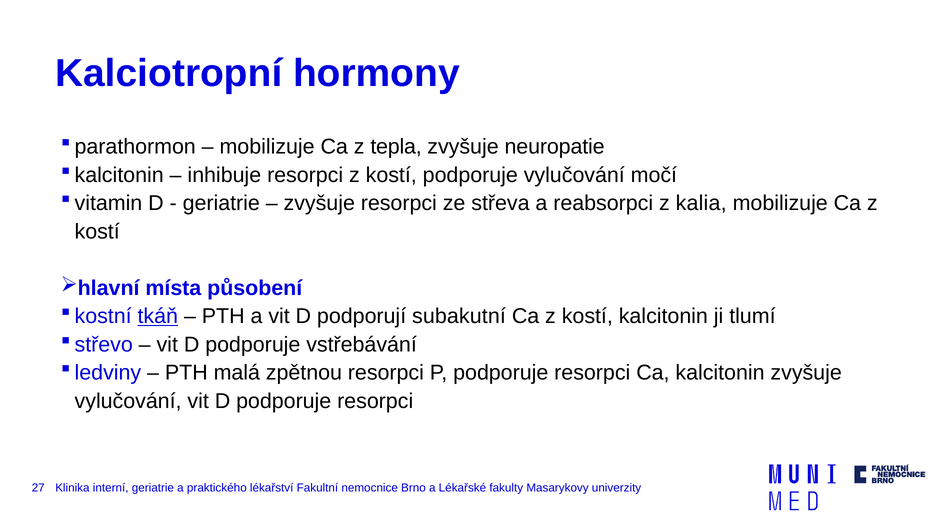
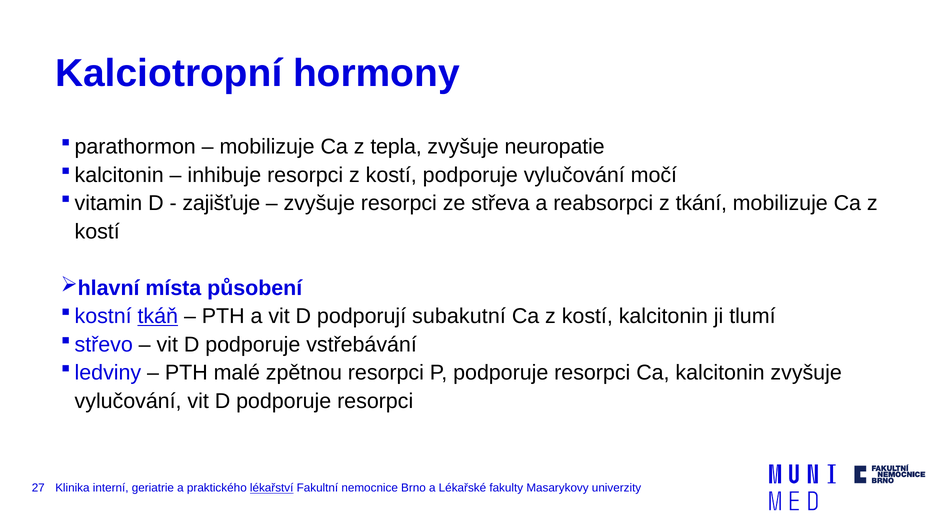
geriatrie at (221, 203): geriatrie -> zajišťuje
kalia: kalia -> tkání
malá: malá -> malé
lékařství underline: none -> present
